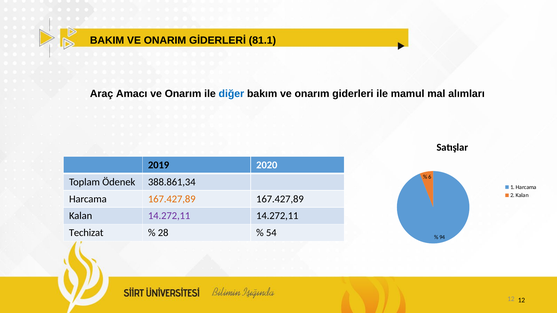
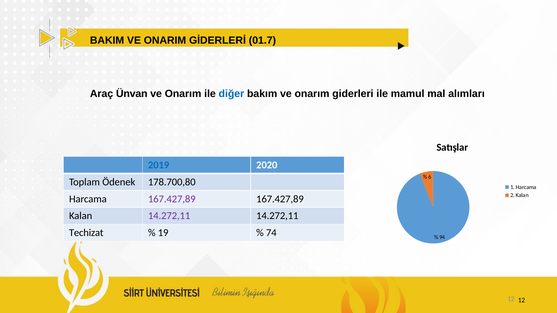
81.1: 81.1 -> 01.7
Amacı: Amacı -> Ünvan
2019 colour: black -> blue
388.861,34: 388.861,34 -> 178.700,80
167.427,89 at (172, 199) colour: orange -> purple
28: 28 -> 19
54: 54 -> 74
